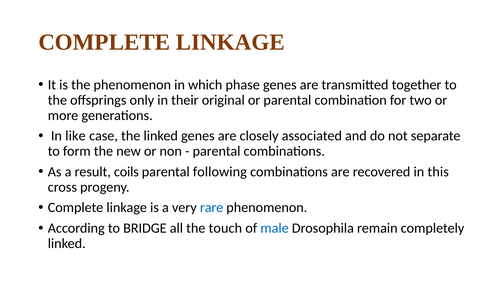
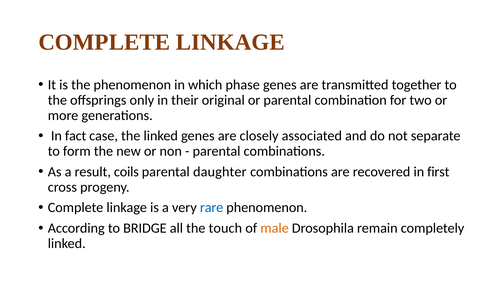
like: like -> fact
following: following -> daughter
this: this -> first
male colour: blue -> orange
